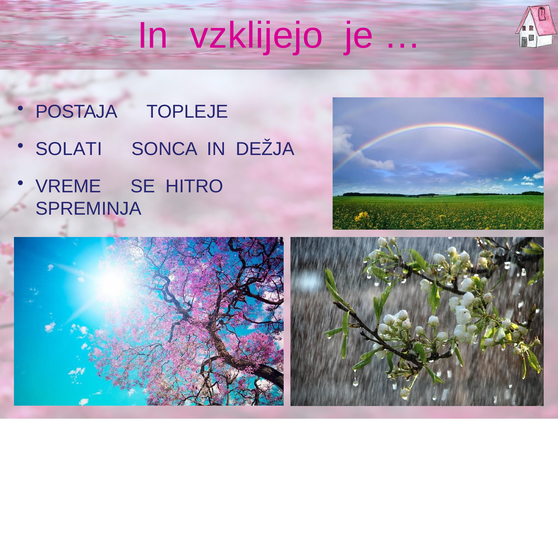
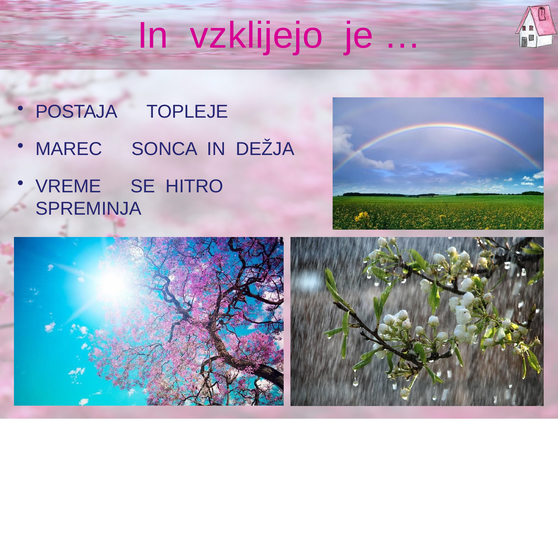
SOLATI: SOLATI -> MAREC
